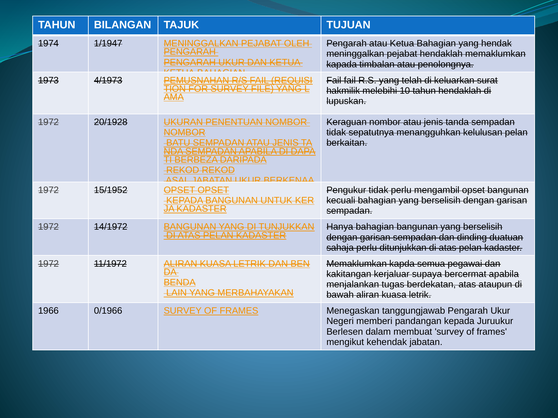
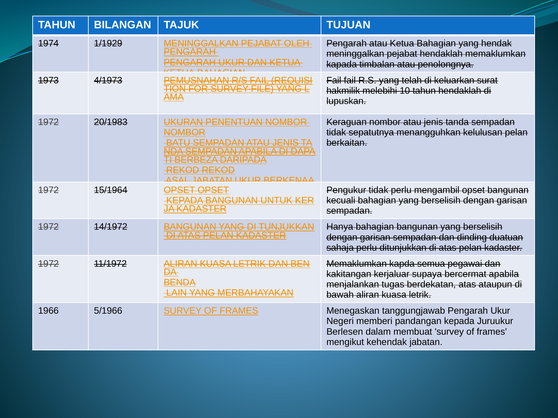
1/1947: 1/1947 -> 1/1929
20/1928: 20/1928 -> 20/1983
15/1952: 15/1952 -> 15/1964
0/1966: 0/1966 -> 5/1966
